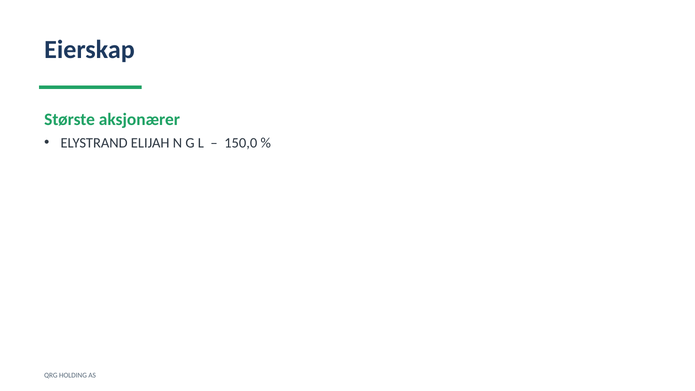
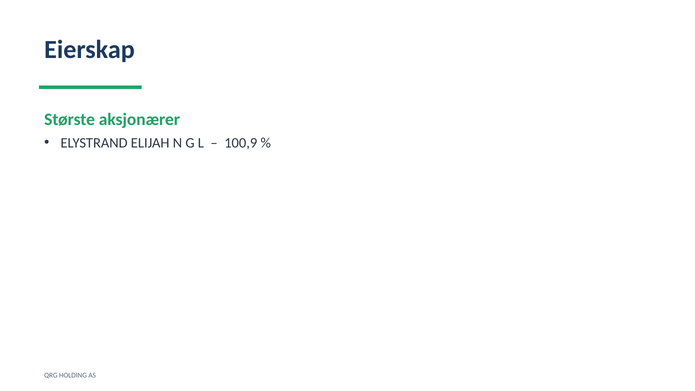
150,0: 150,0 -> 100,9
